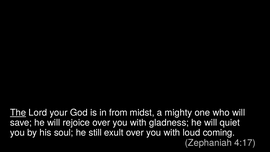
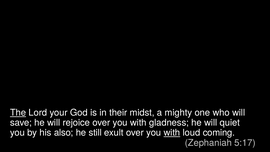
from: from -> their
soul: soul -> also
with at (172, 133) underline: none -> present
4:17: 4:17 -> 5:17
